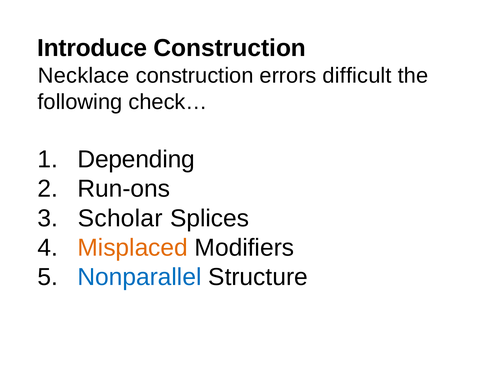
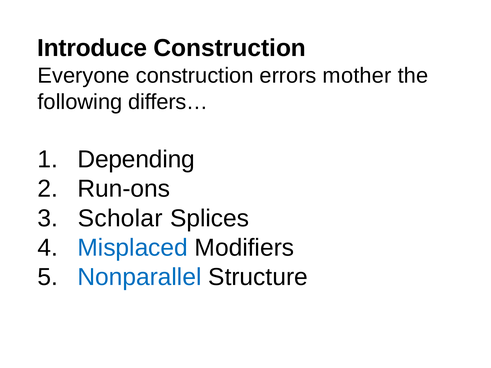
Necklace: Necklace -> Everyone
difficult: difficult -> mother
check…: check… -> differs…
Misplaced colour: orange -> blue
